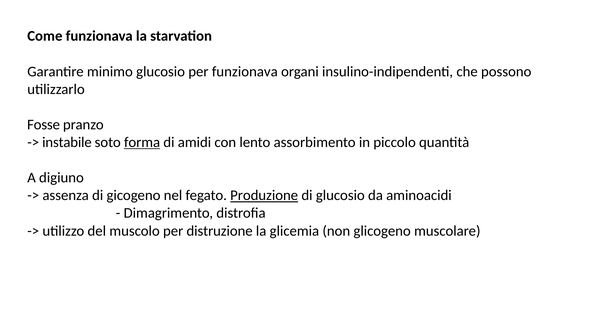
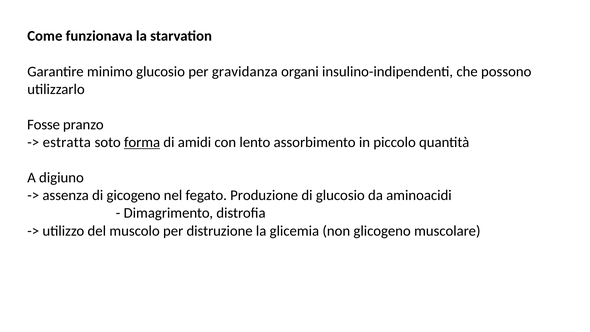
per funzionava: funzionava -> gravidanza
instabile: instabile -> estratta
Produzione underline: present -> none
